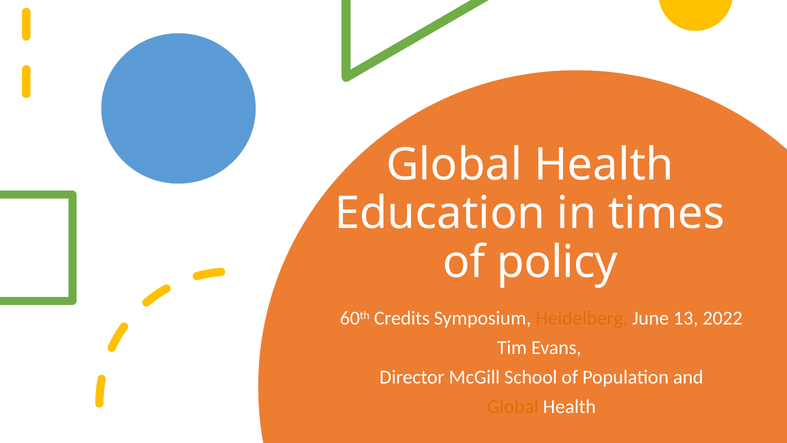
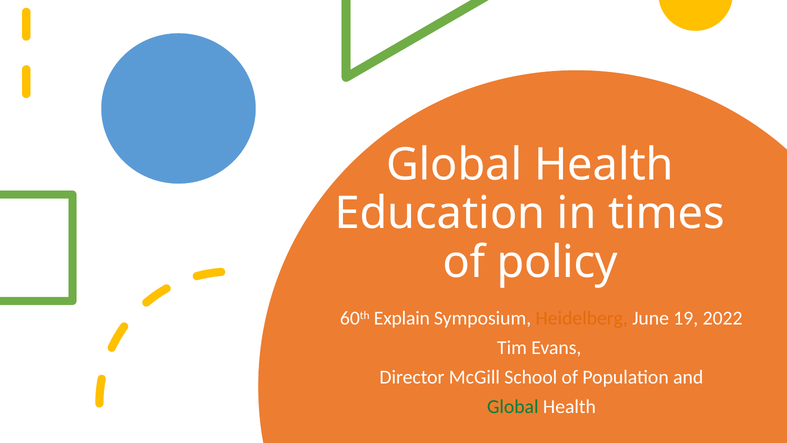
Credits: Credits -> Explain
13: 13 -> 19
Global at (513, 407) colour: orange -> green
